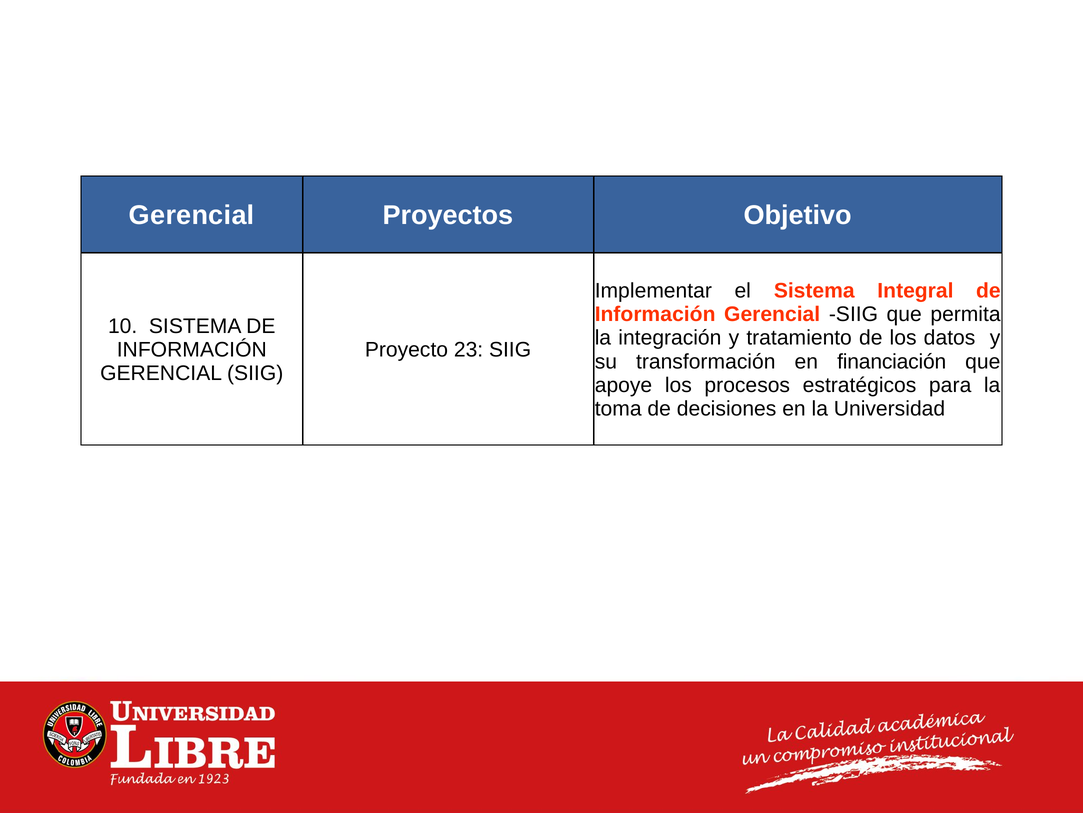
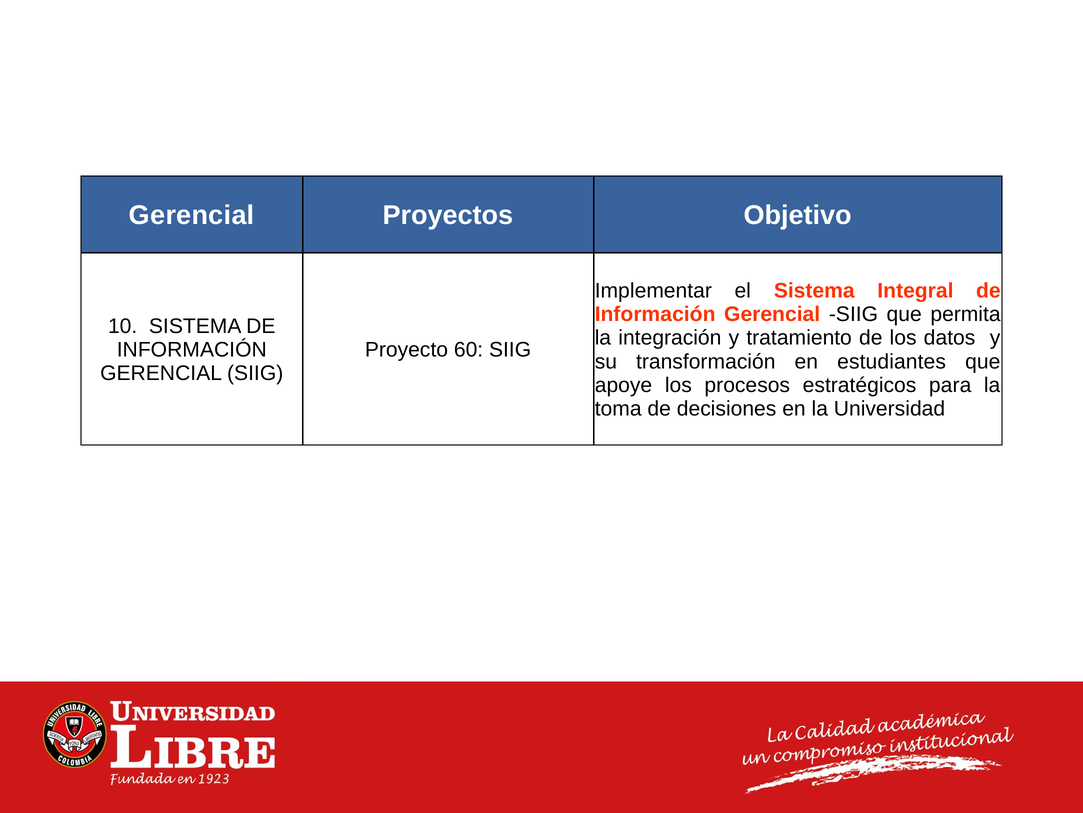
23: 23 -> 60
financiación: financiación -> estudiantes
